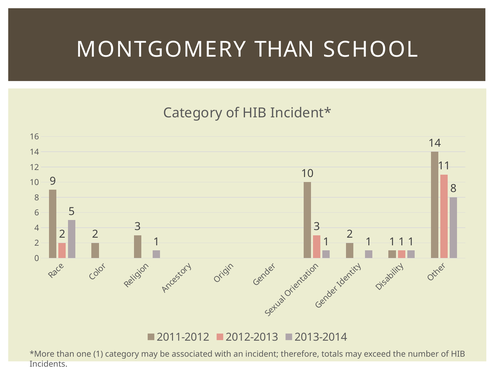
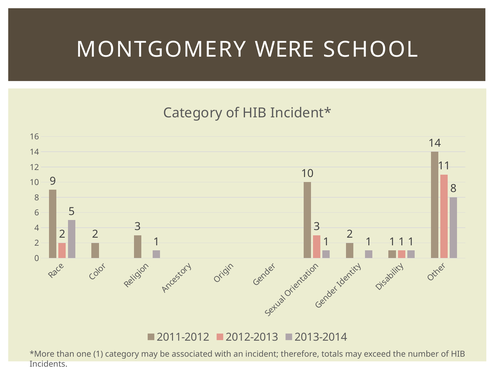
MONTGOMERY THAN: THAN -> WERE
